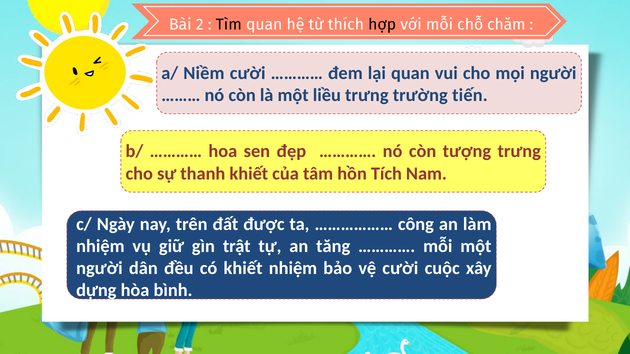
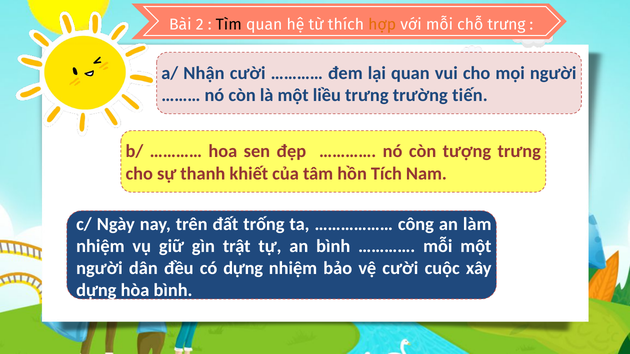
hợp colour: black -> orange
chỗ chăm: chăm -> trưng
Niềm: Niềm -> Nhận
được: được -> trống
an tăng: tăng -> bình
có khiết: khiết -> dựng
